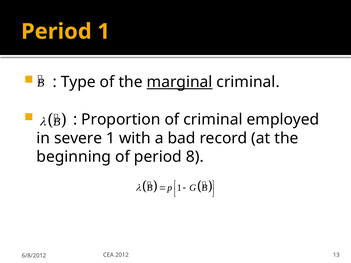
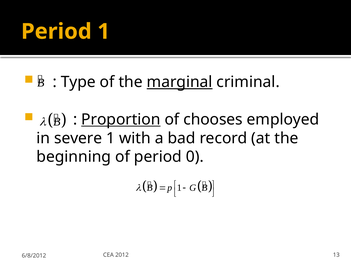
Proportion underline: none -> present
of criminal: criminal -> chooses
8: 8 -> 0
